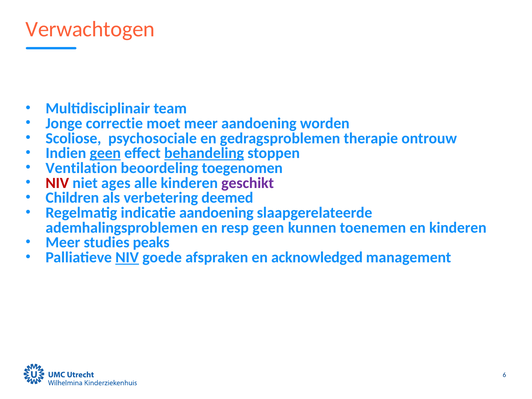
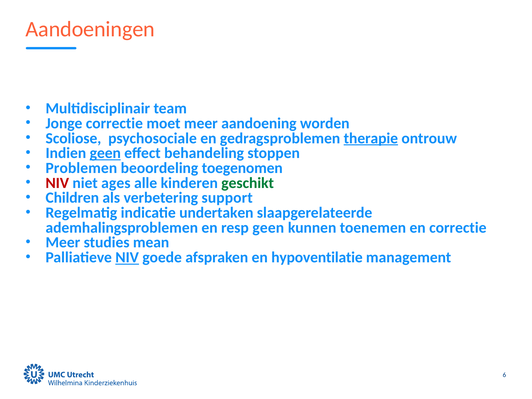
Verwachtogen: Verwachtogen -> Aandoeningen
therapie underline: none -> present
behandeling underline: present -> none
Ventilation: Ventilation -> Problemen
geschikt colour: purple -> green
deemed: deemed -> support
indicatie aandoening: aandoening -> undertaken
en kinderen: kinderen -> correctie
peaks: peaks -> mean
acknowledged: acknowledged -> hypoventilatie
